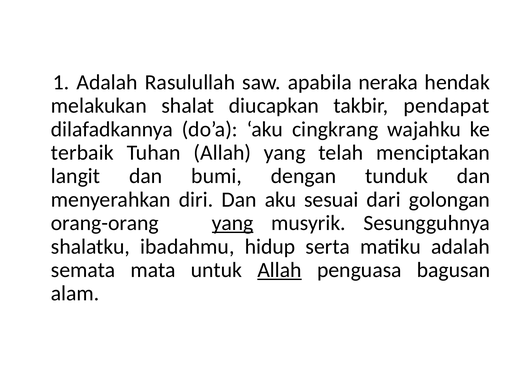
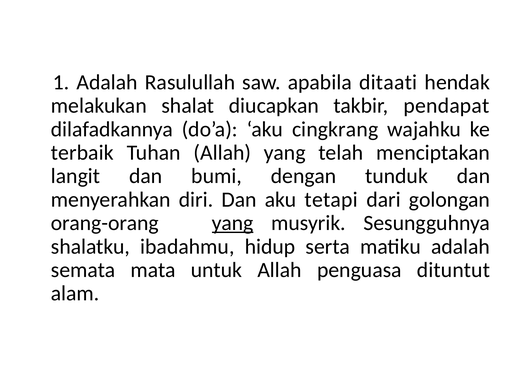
neraka: neraka -> ditaati
sesuai: sesuai -> tetapi
Allah at (280, 270) underline: present -> none
bagusan: bagusan -> dituntut
